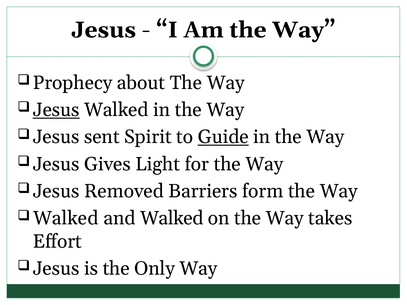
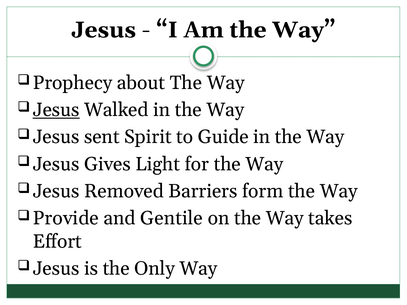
Guide underline: present -> none
Walked at (66, 218): Walked -> Provide
and Walked: Walked -> Gentile
